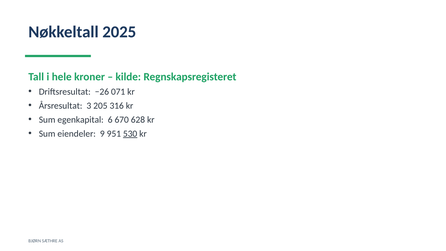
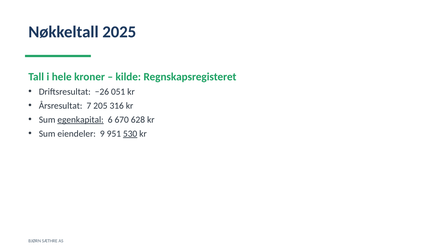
071: 071 -> 051
3: 3 -> 7
egenkapital underline: none -> present
